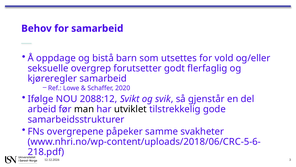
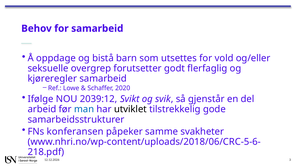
2088:12: 2088:12 -> 2039:12
man colour: black -> blue
overgrepene: overgrepene -> konferansen
